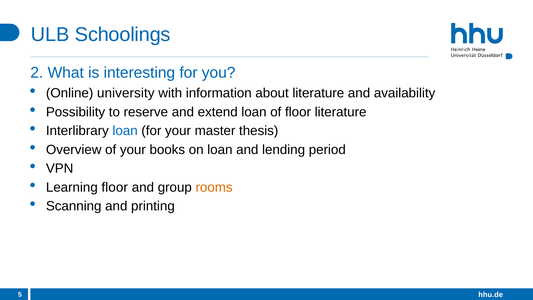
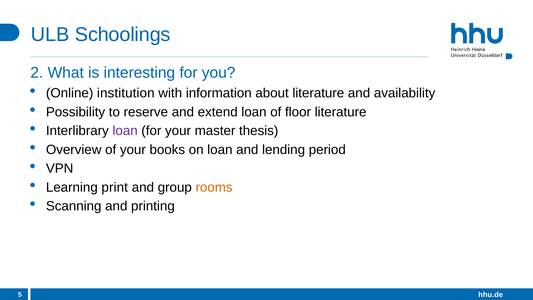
university: university -> institution
loan at (125, 131) colour: blue -> purple
Learning floor: floor -> print
